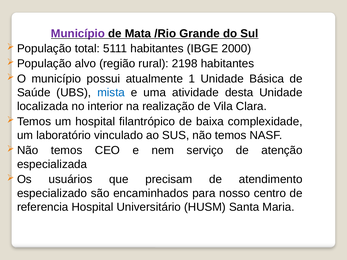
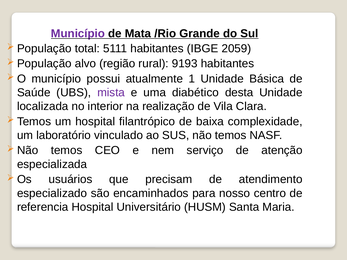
2000: 2000 -> 2059
2198: 2198 -> 9193
mista colour: blue -> purple
atividade: atividade -> diabético
